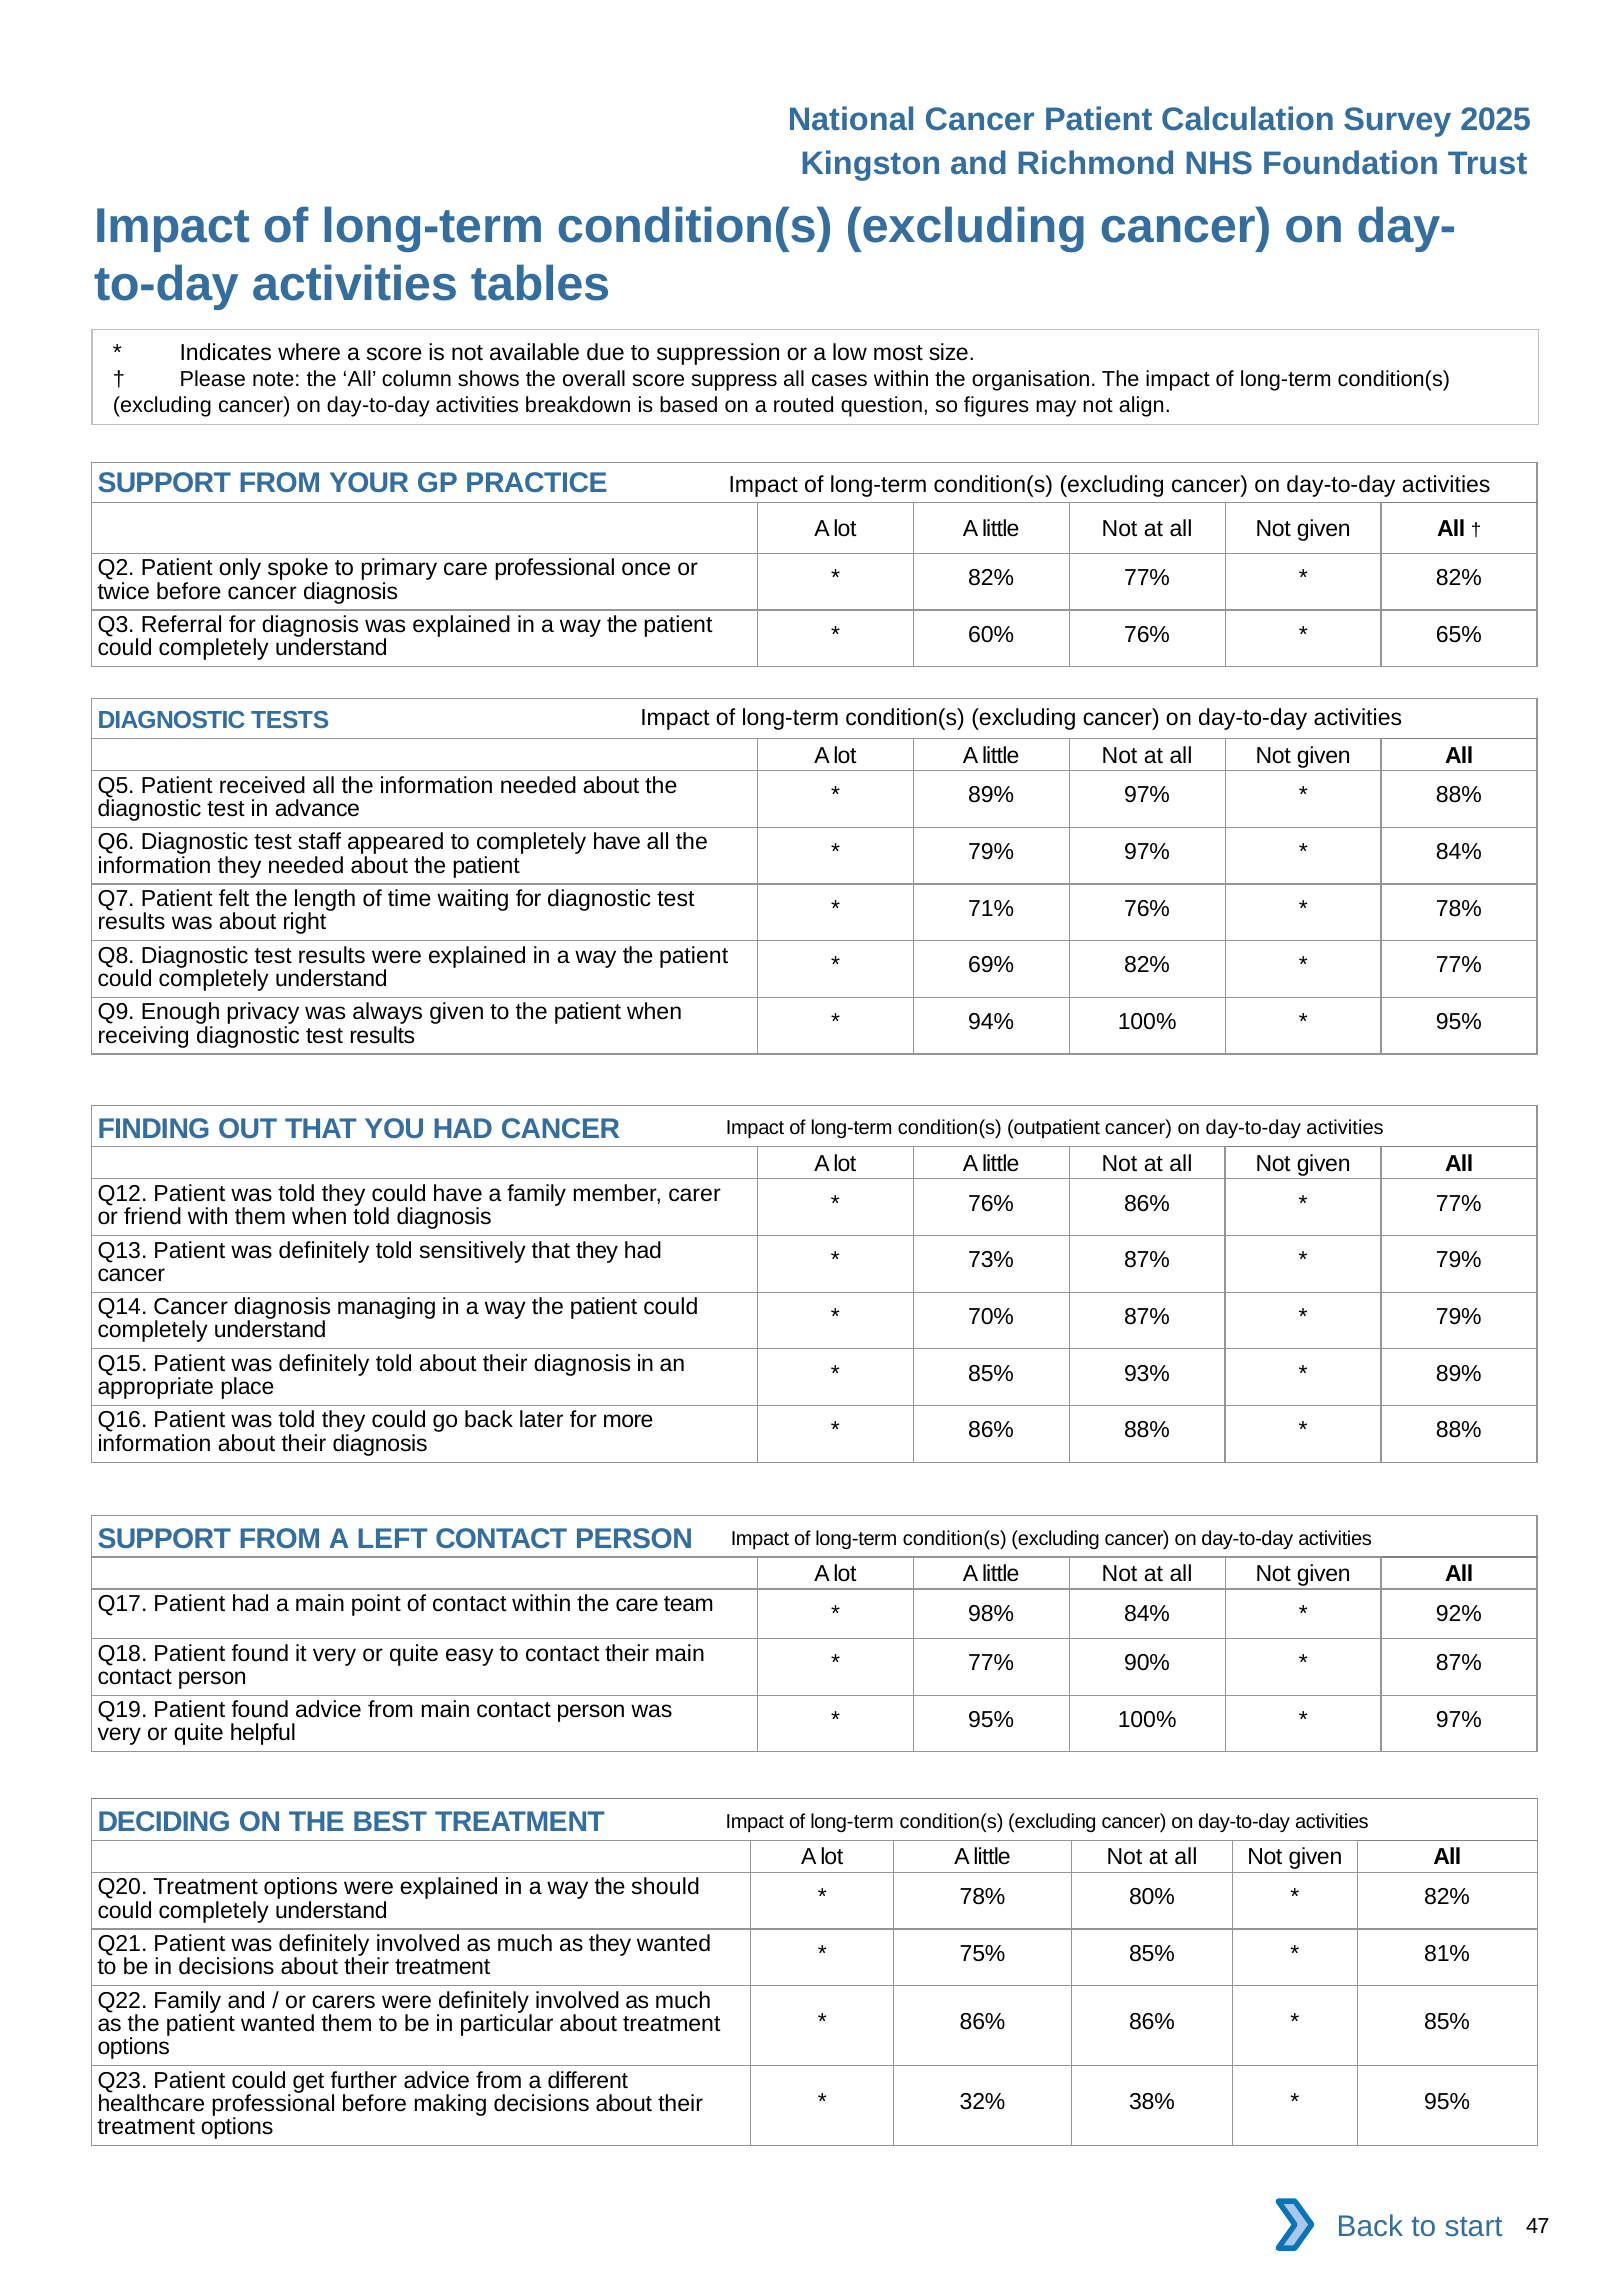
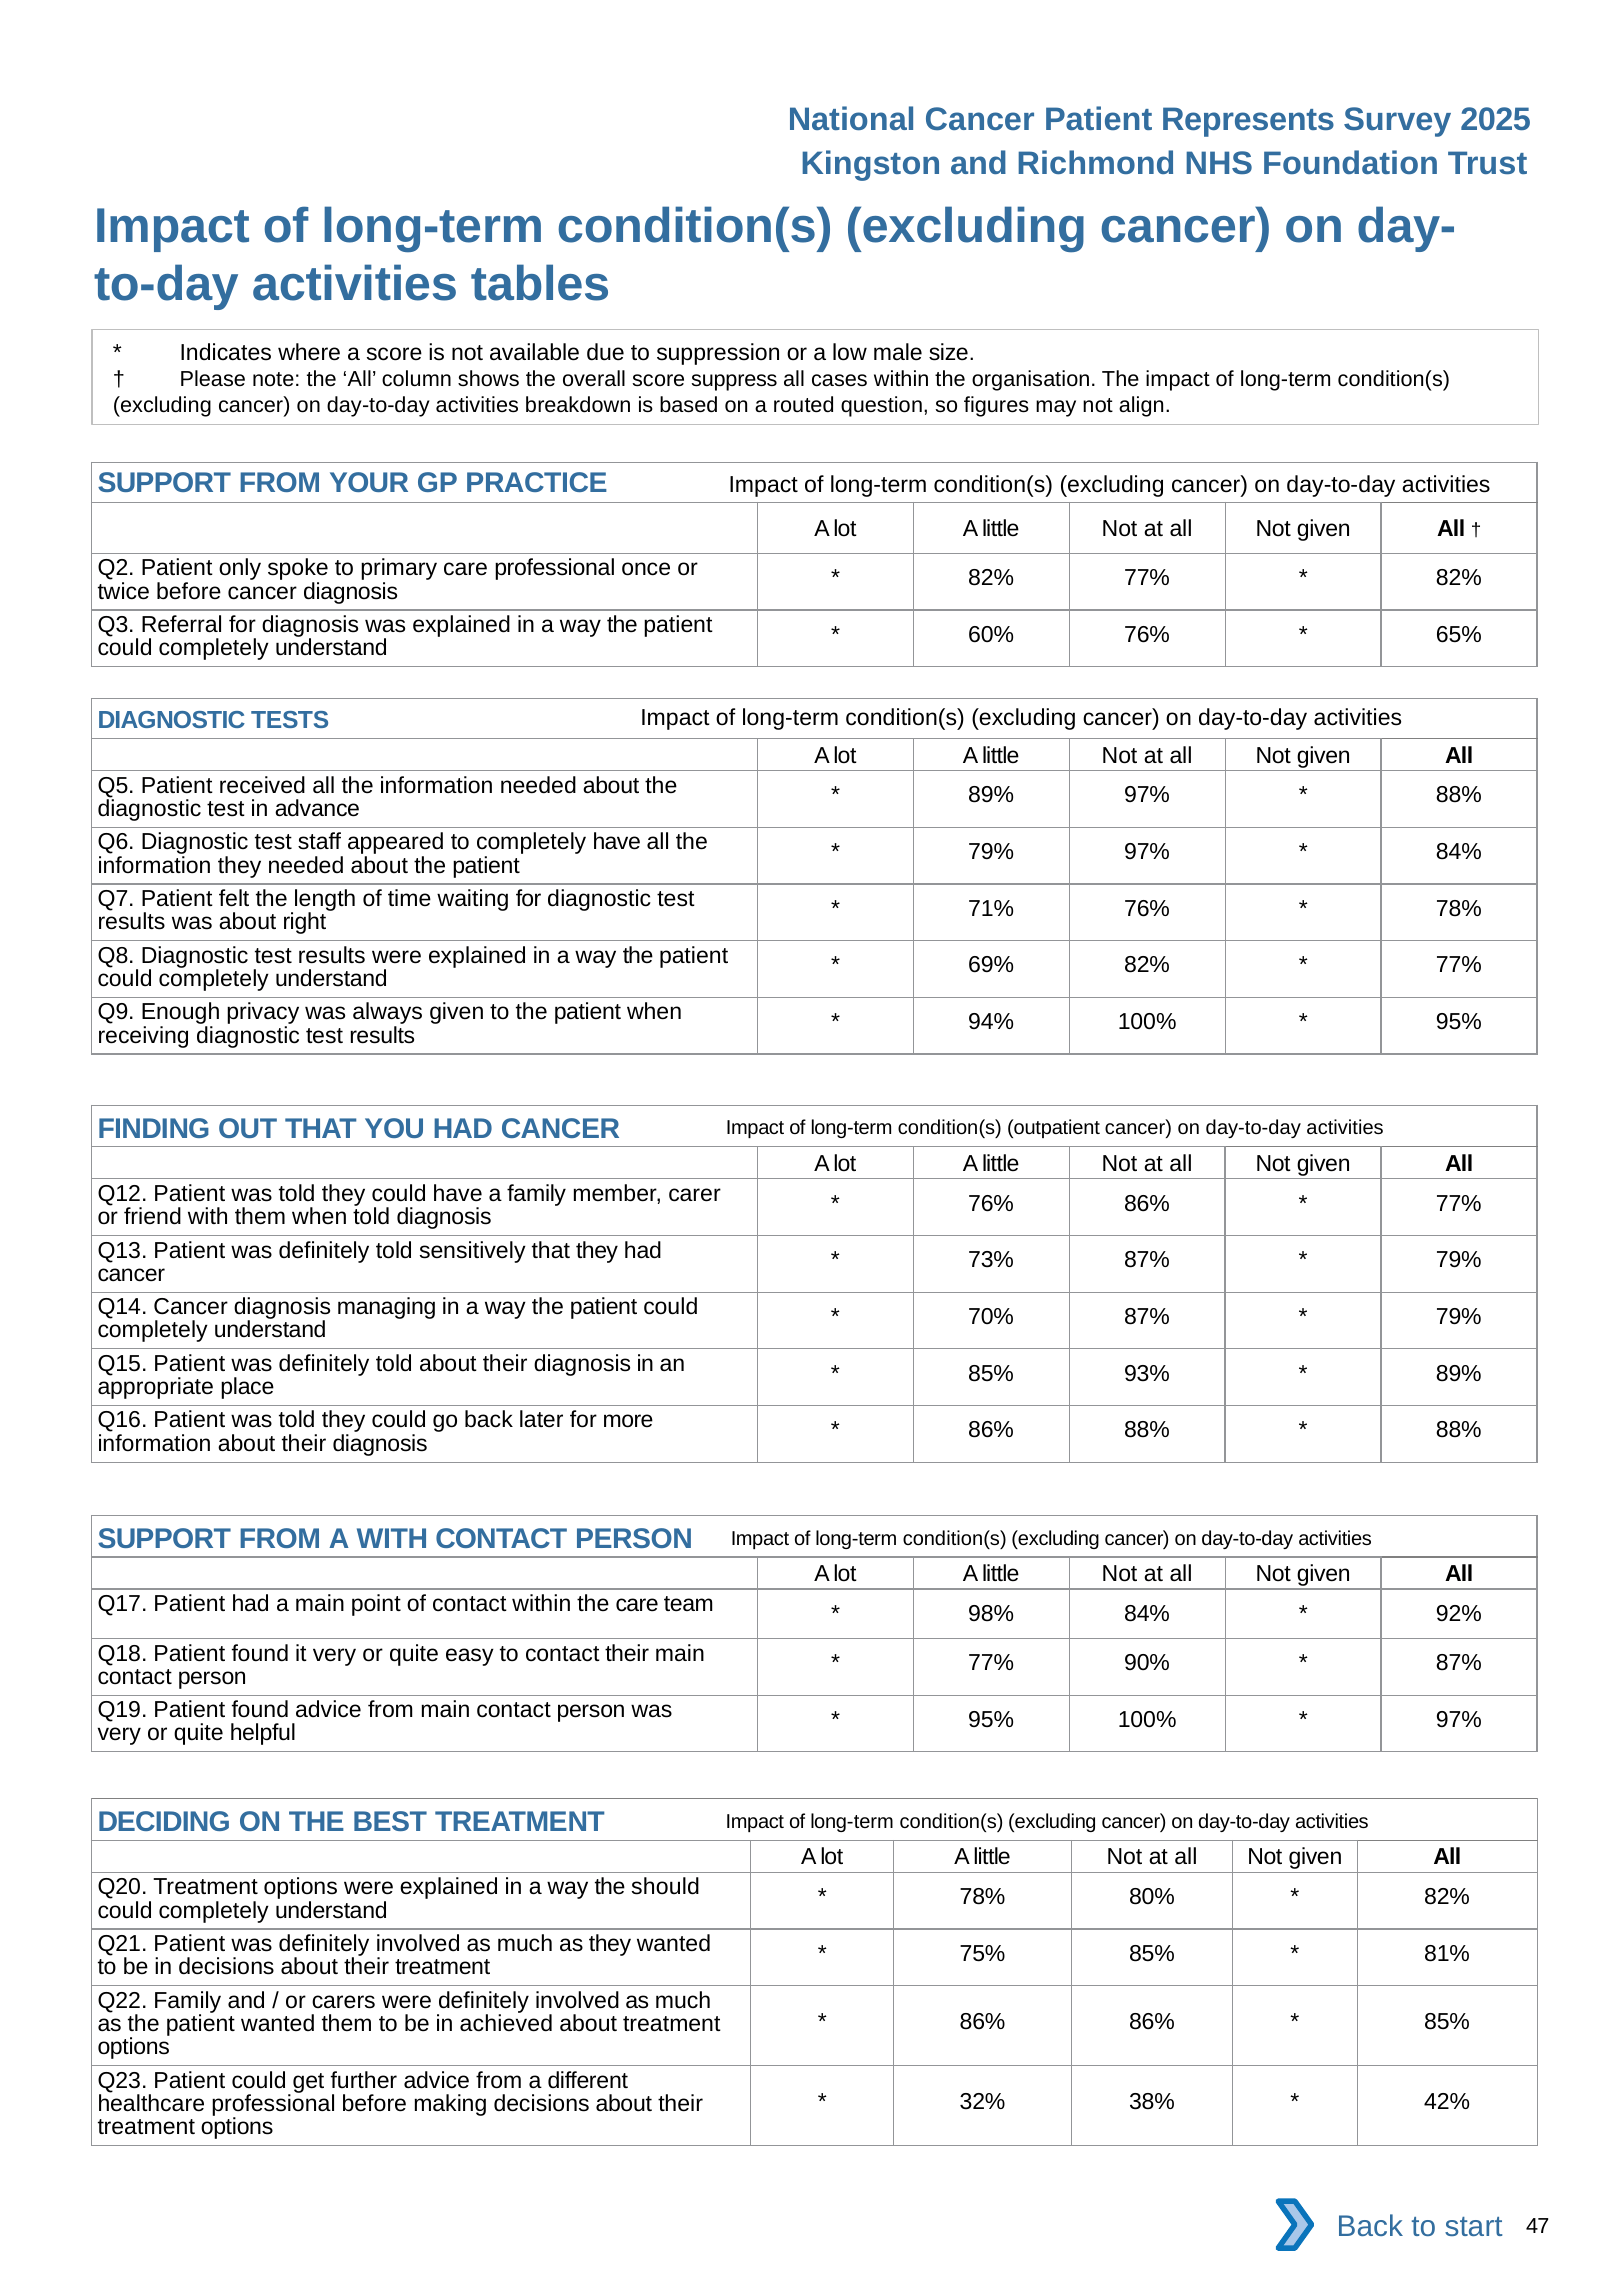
Calculation: Calculation -> Represents
most: most -> male
A LEFT: LEFT -> WITH
particular: particular -> achieved
95% at (1447, 2102): 95% -> 42%
